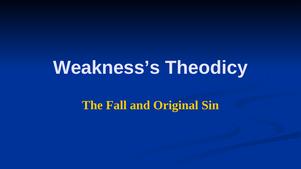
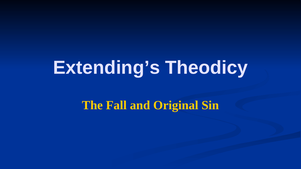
Weakness’s: Weakness’s -> Extending’s
